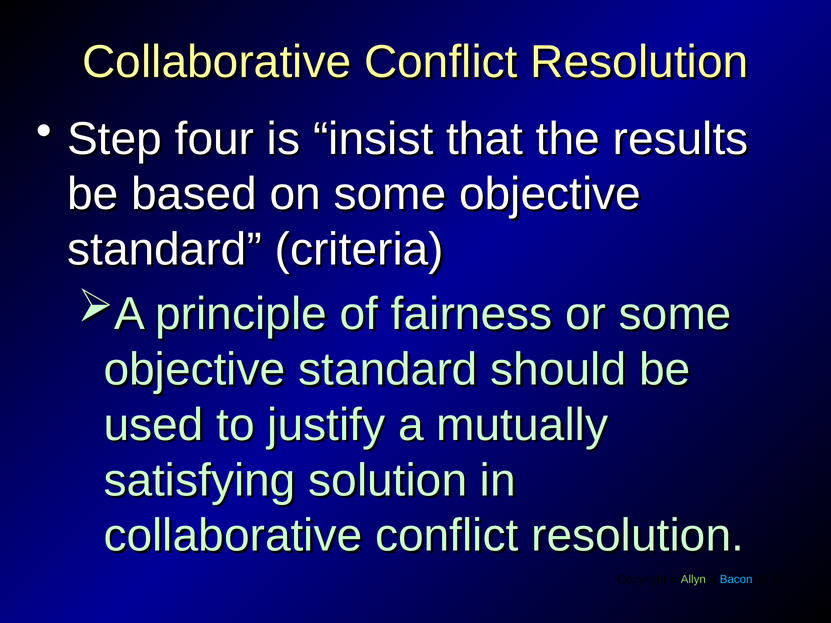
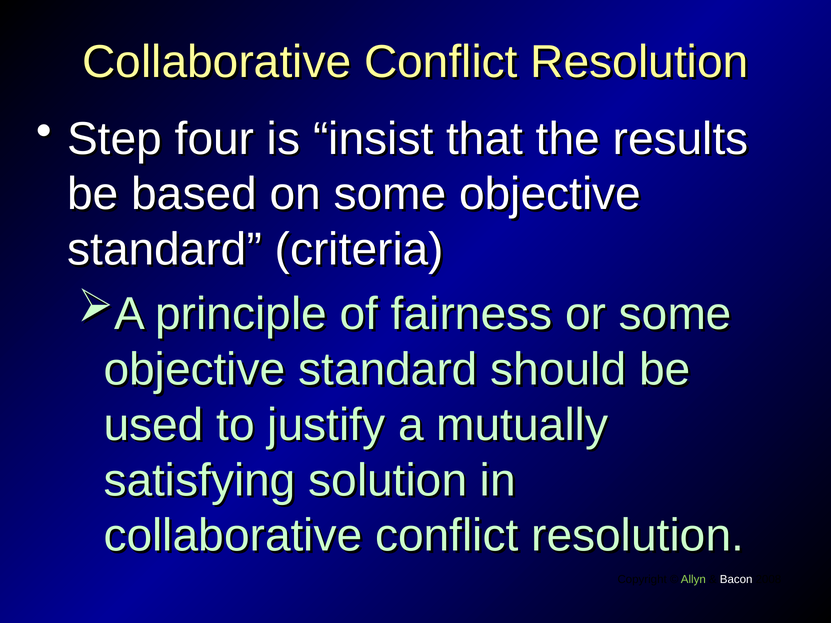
Bacon colour: light blue -> white
